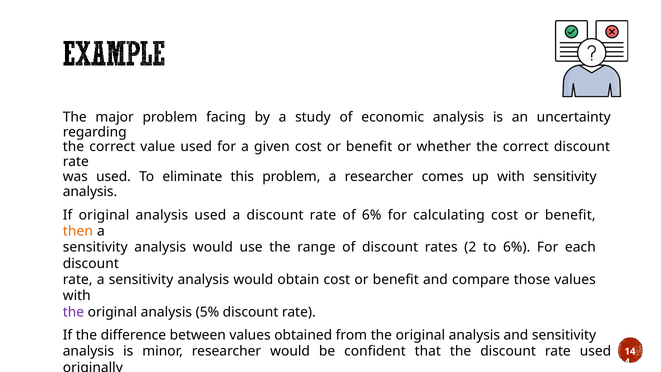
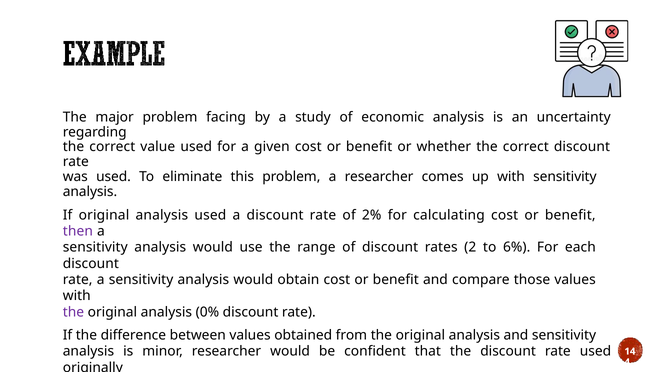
of 6%: 6% -> 2%
then colour: orange -> purple
5%: 5% -> 0%
